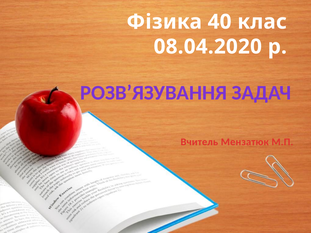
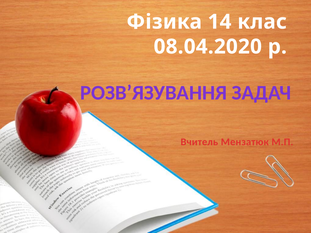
40: 40 -> 14
